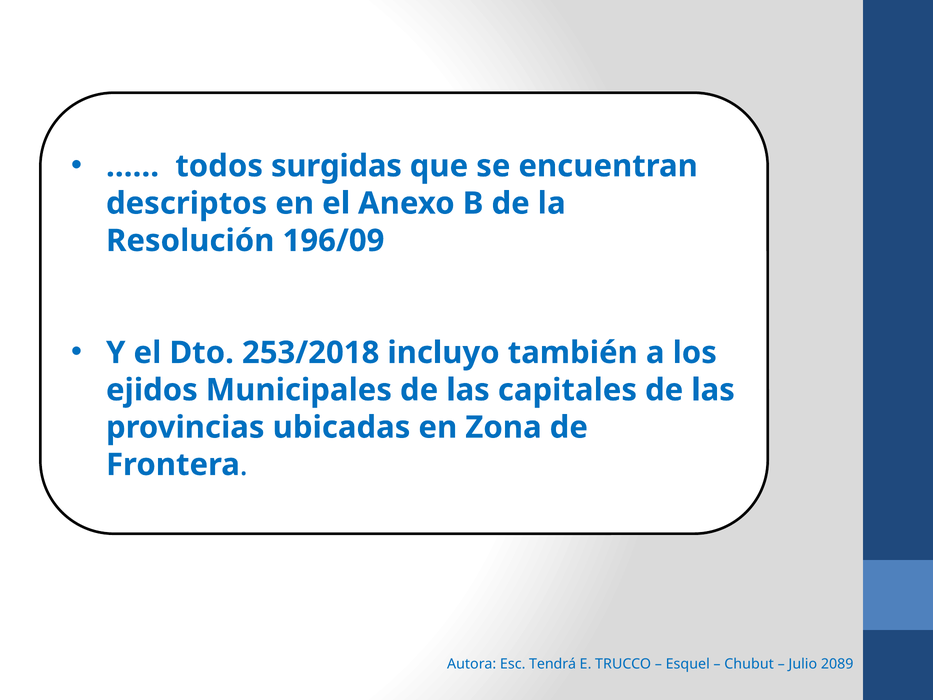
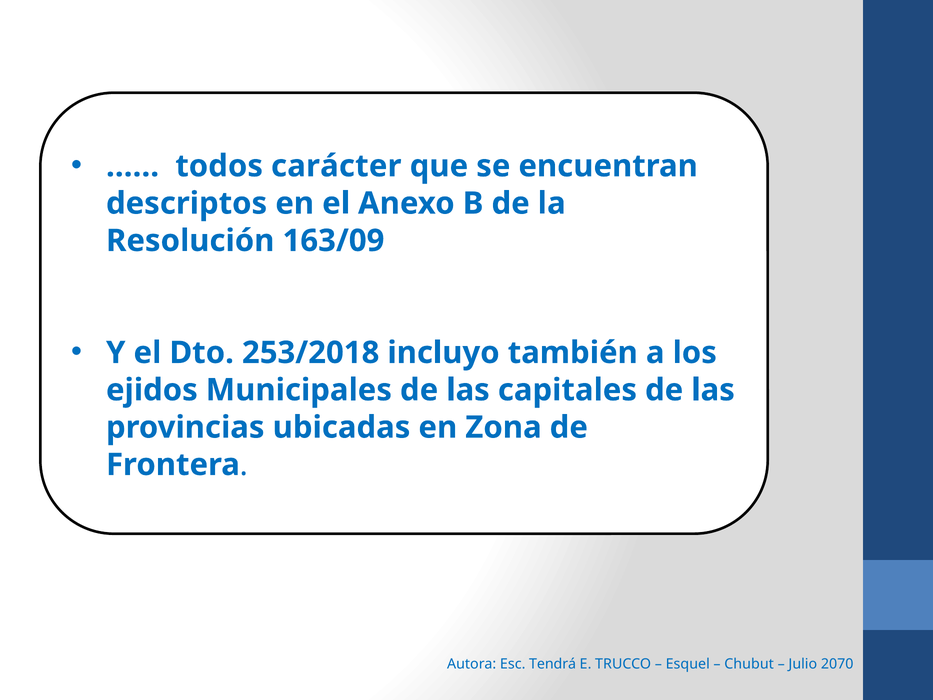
surgidas: surgidas -> carácter
196/09: 196/09 -> 163/09
2089: 2089 -> 2070
